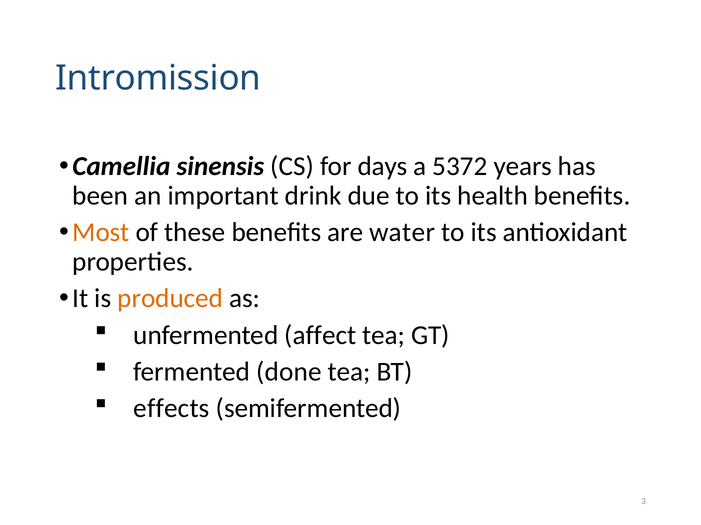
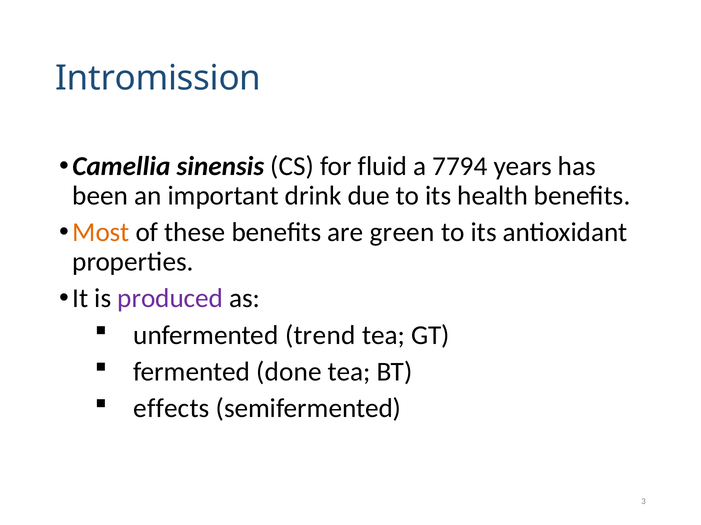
days: days -> fluid
5372: 5372 -> 7794
water: water -> green
produced colour: orange -> purple
affect: affect -> trend
